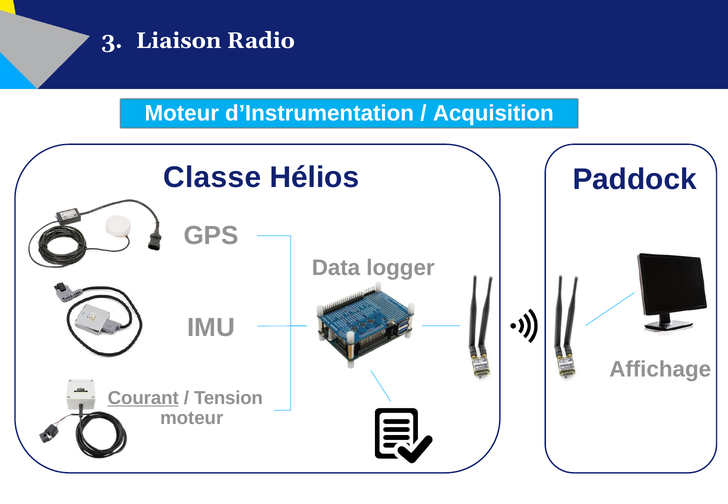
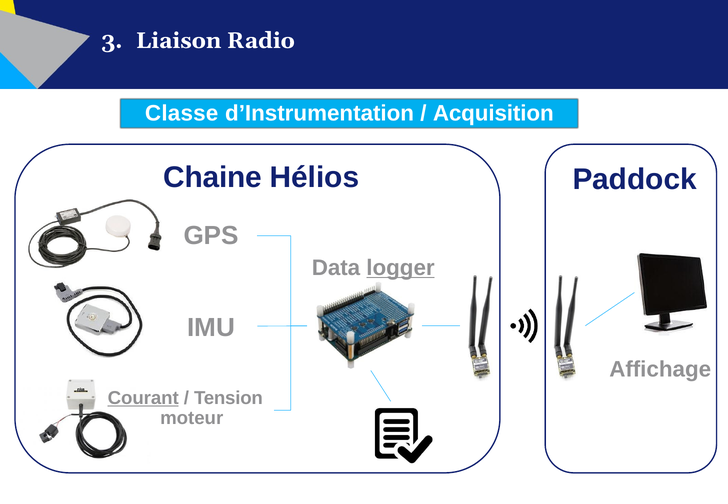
Moteur at (182, 113): Moteur -> Classe
Classe: Classe -> Chaine
logger underline: none -> present
